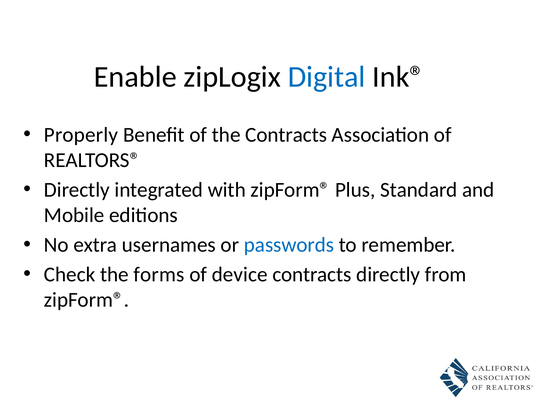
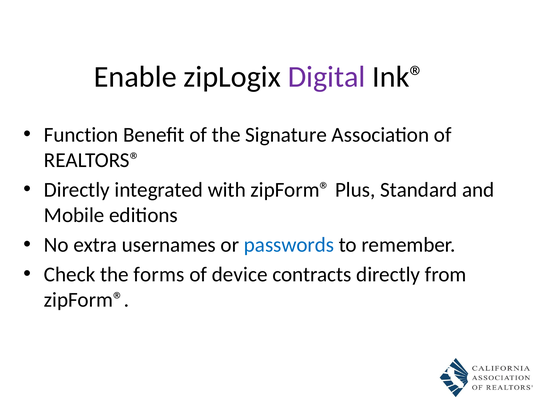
Digital colour: blue -> purple
Properly: Properly -> Function
the Contracts: Contracts -> Signature
